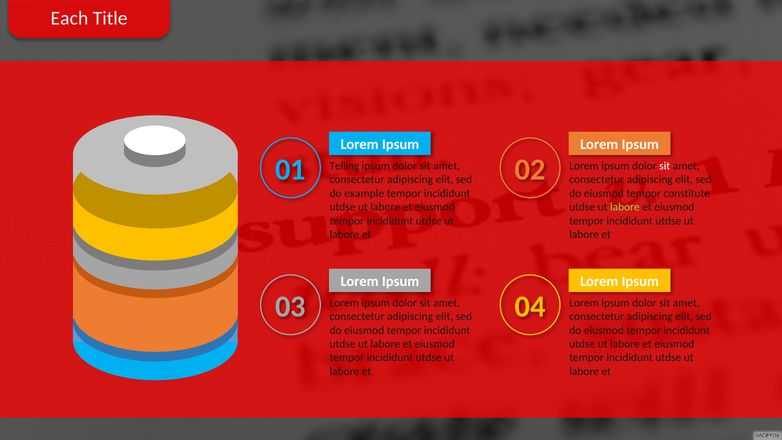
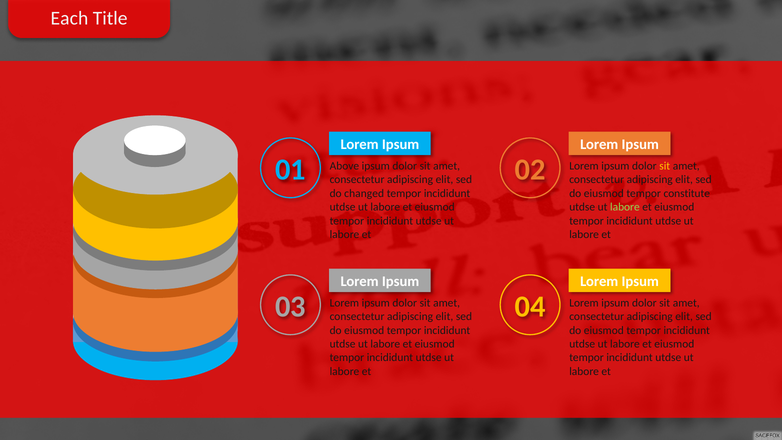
Telling: Telling -> Above
sit at (665, 166) colour: white -> yellow
example: example -> changed
